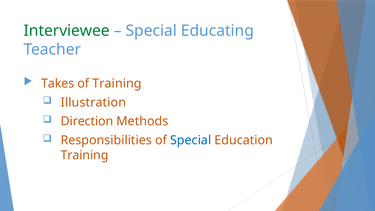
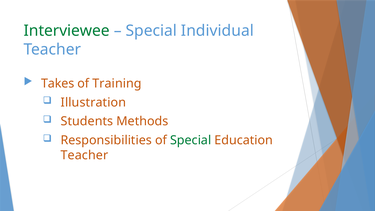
Educating: Educating -> Individual
Direction: Direction -> Students
Special at (191, 140) colour: blue -> green
Training at (85, 155): Training -> Teacher
